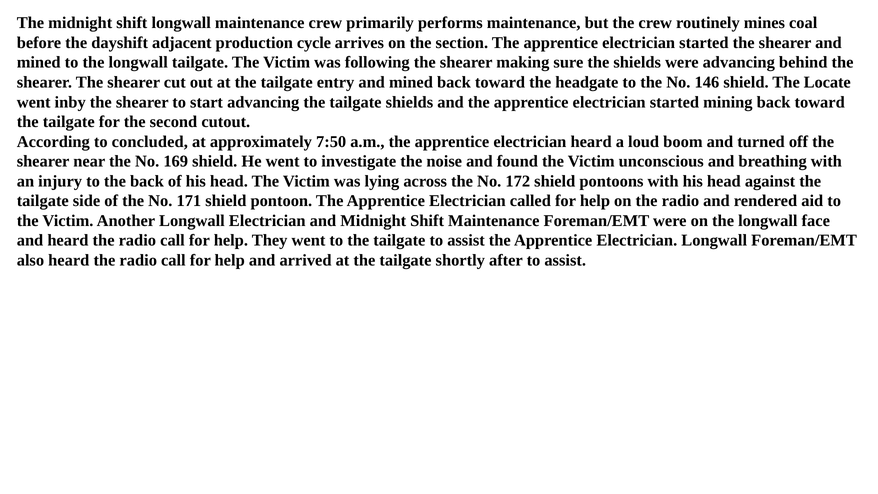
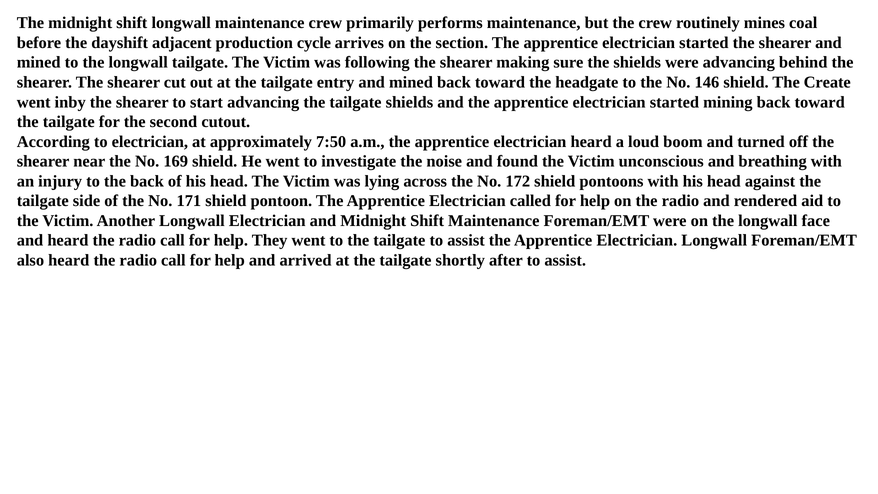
Locate: Locate -> Create
to concluded: concluded -> electrician
